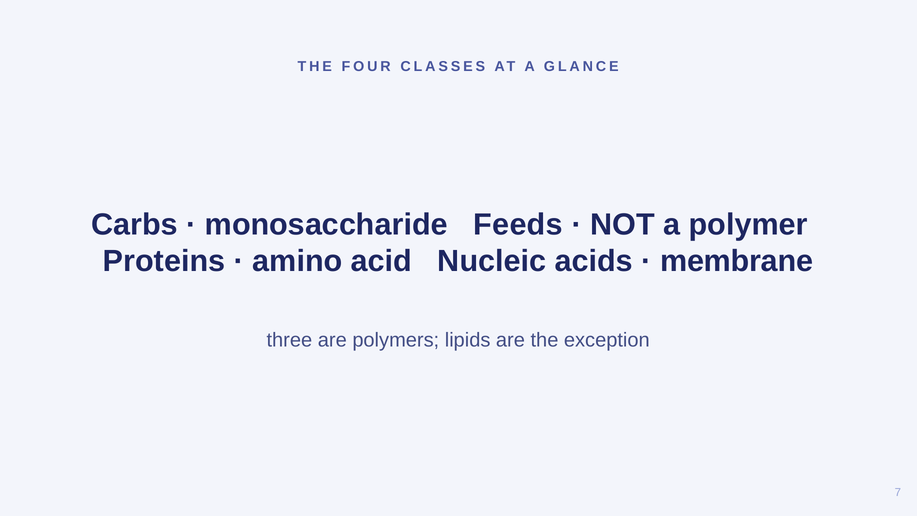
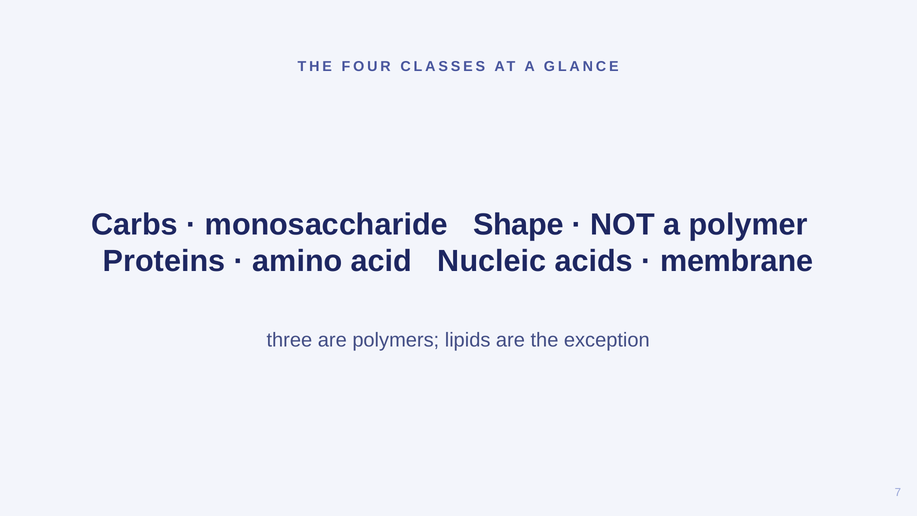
Feeds: Feeds -> Shape
